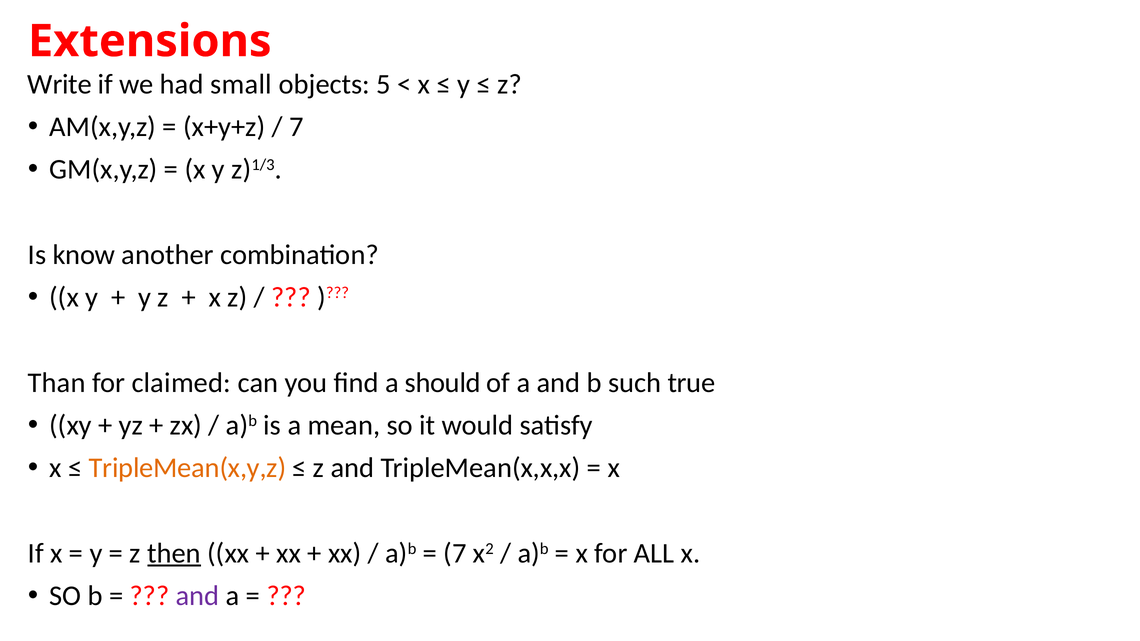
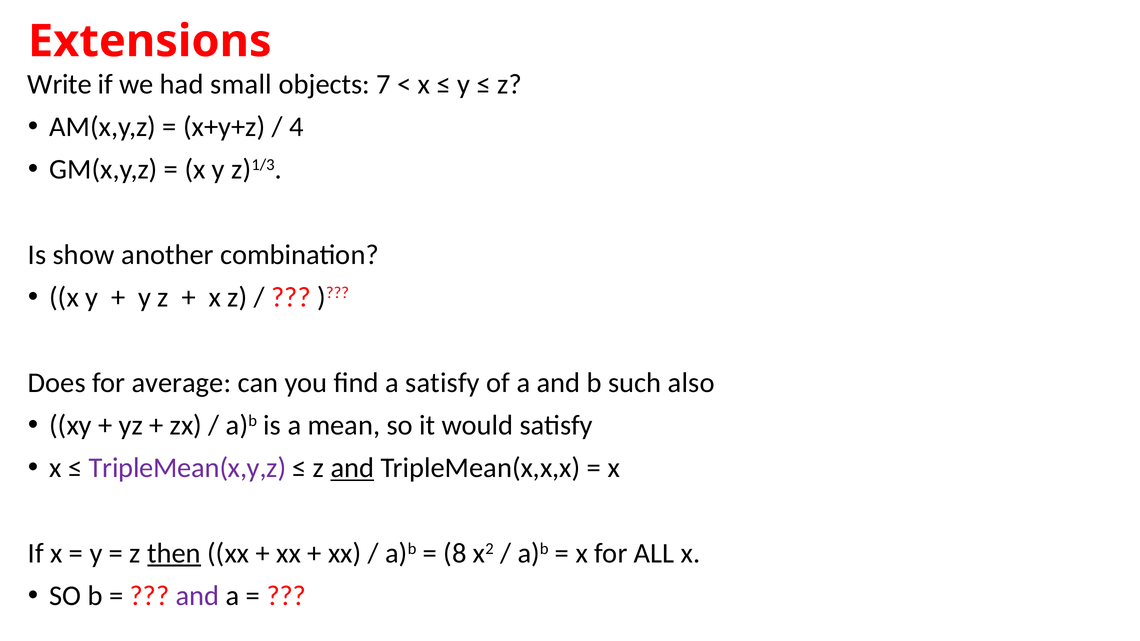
5: 5 -> 7
7 at (296, 127): 7 -> 4
know: know -> show
Than: Than -> Does
claimed: claimed -> average
a should: should -> satisfy
true: true -> also
TripleMean(x,y,z colour: orange -> purple
and at (352, 468) underline: none -> present
7 at (455, 553): 7 -> 8
